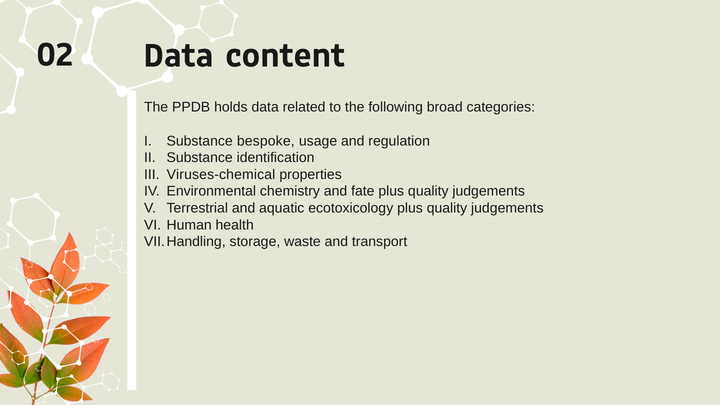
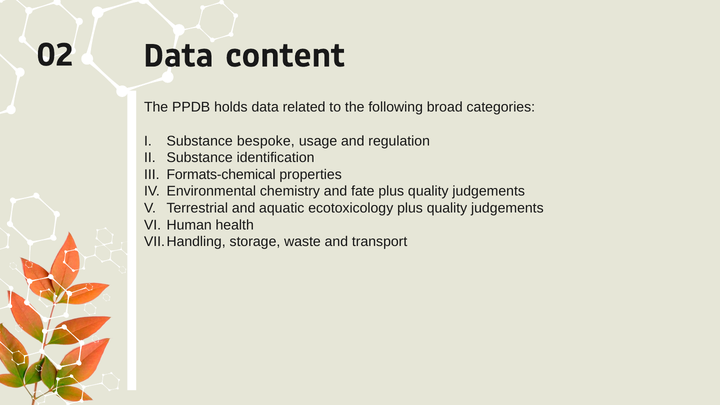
Viruses-chemical: Viruses-chemical -> Formats-chemical
